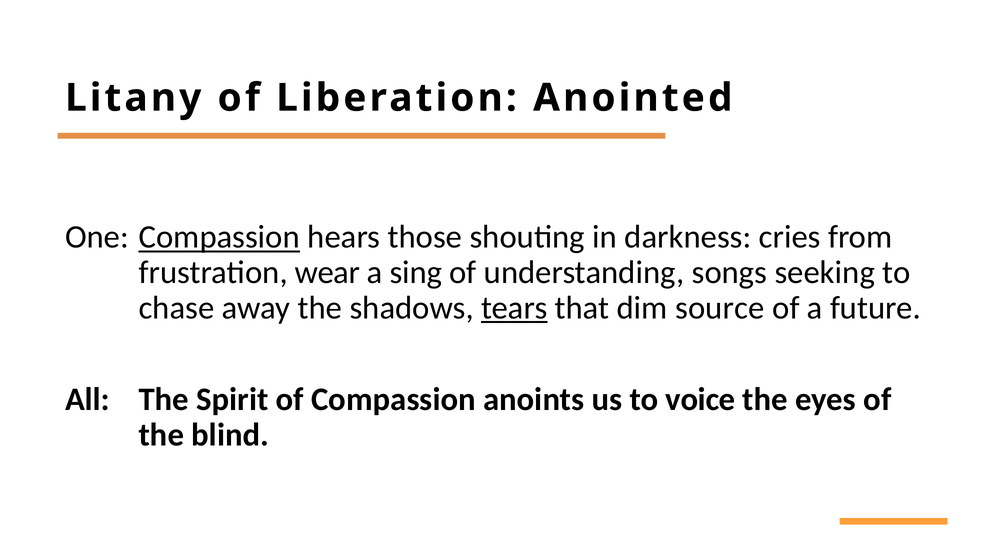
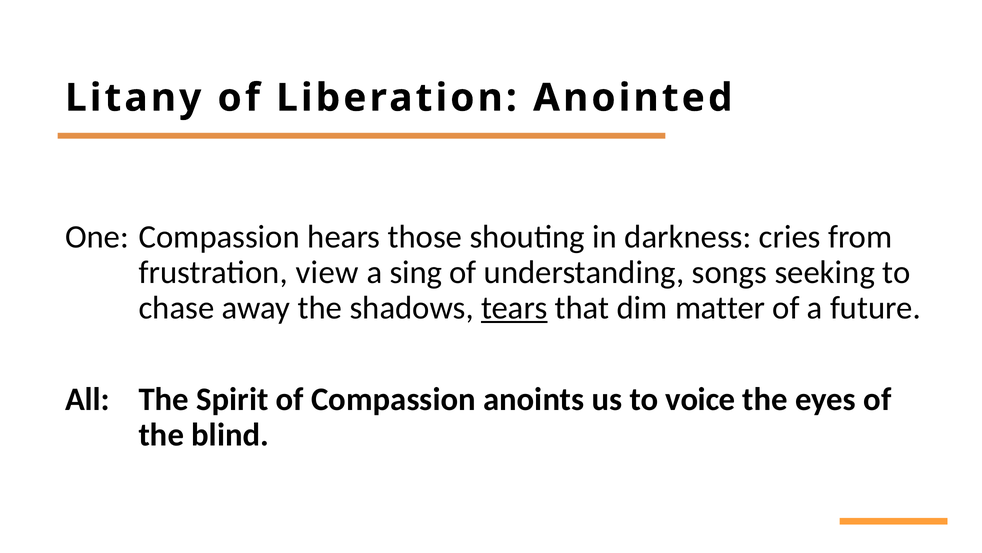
Compassion at (219, 237) underline: present -> none
wear: wear -> view
source: source -> matter
